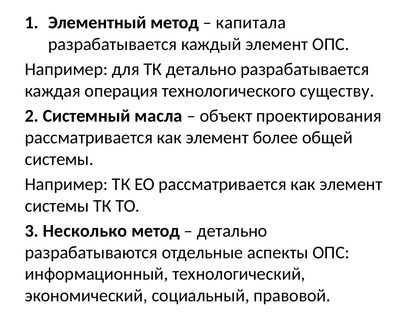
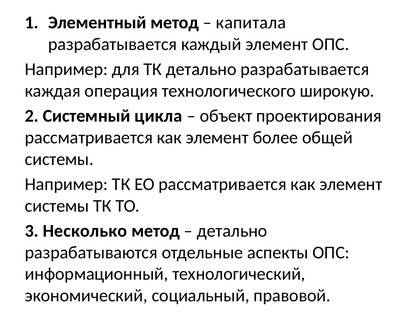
существу: существу -> широкую
масла: масла -> цикла
